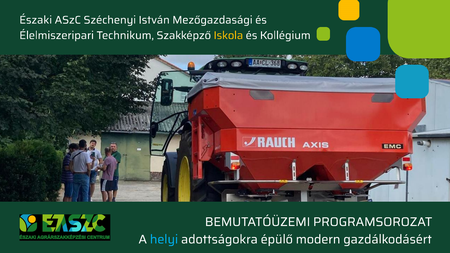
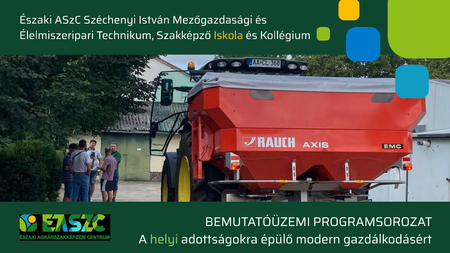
helyi colour: light blue -> light green
